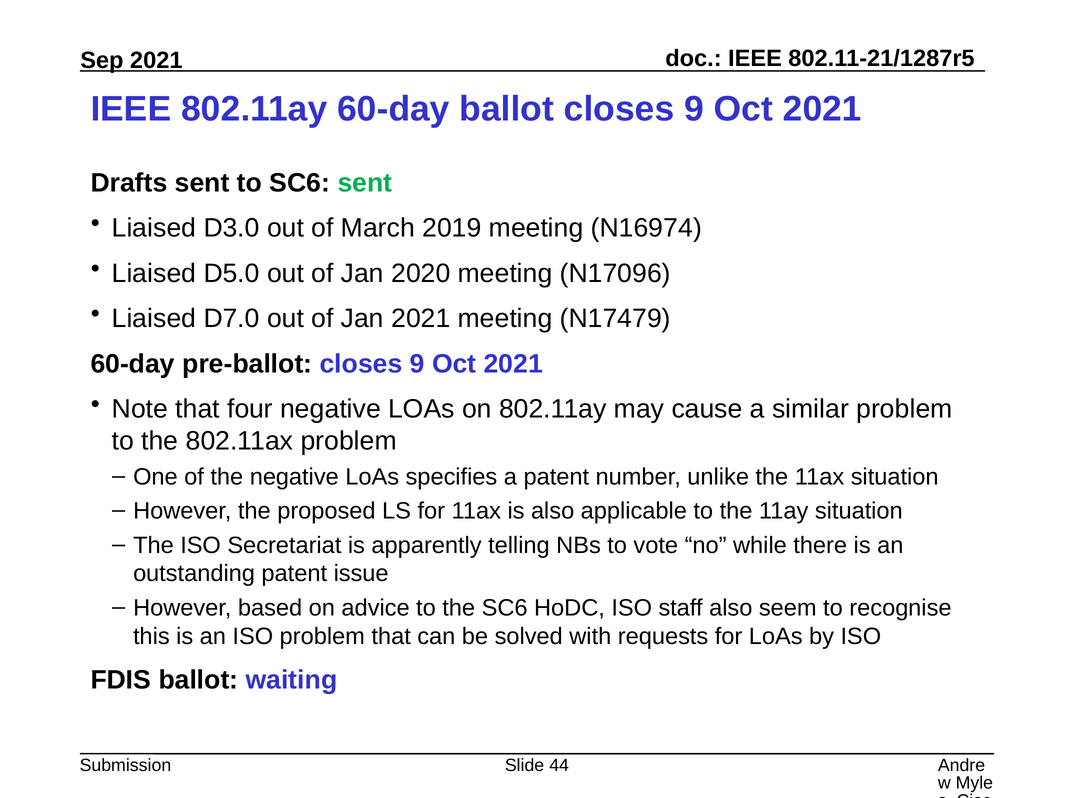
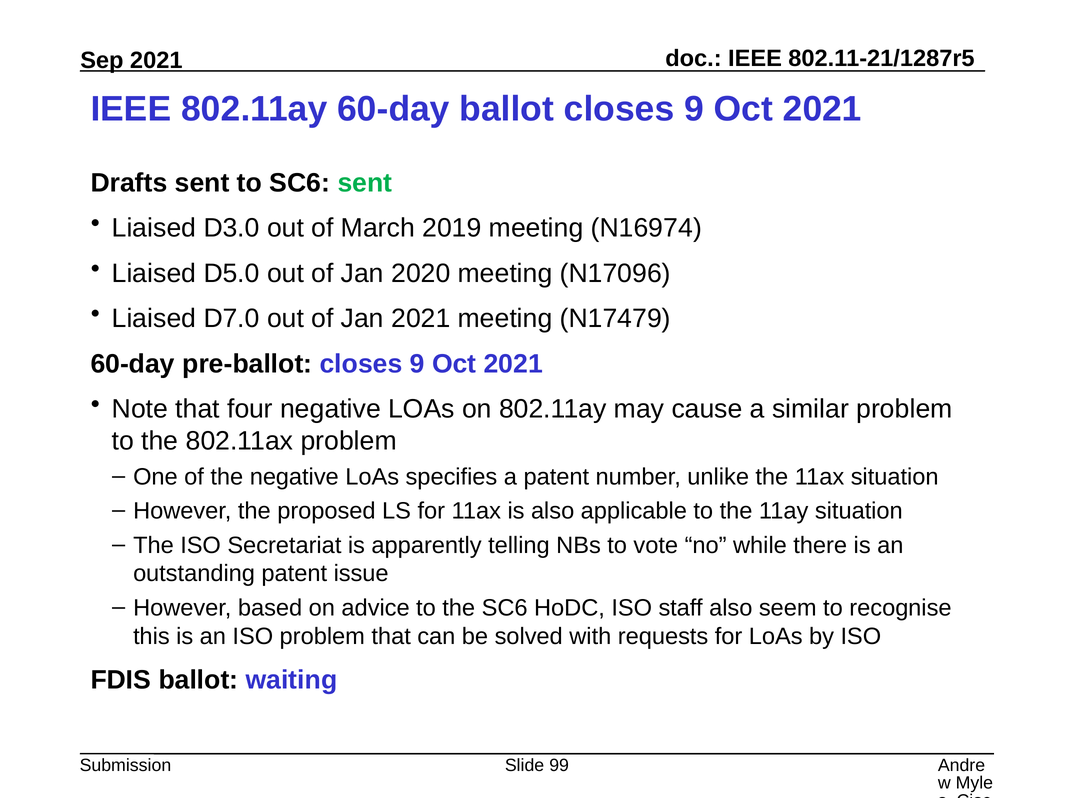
44: 44 -> 99
